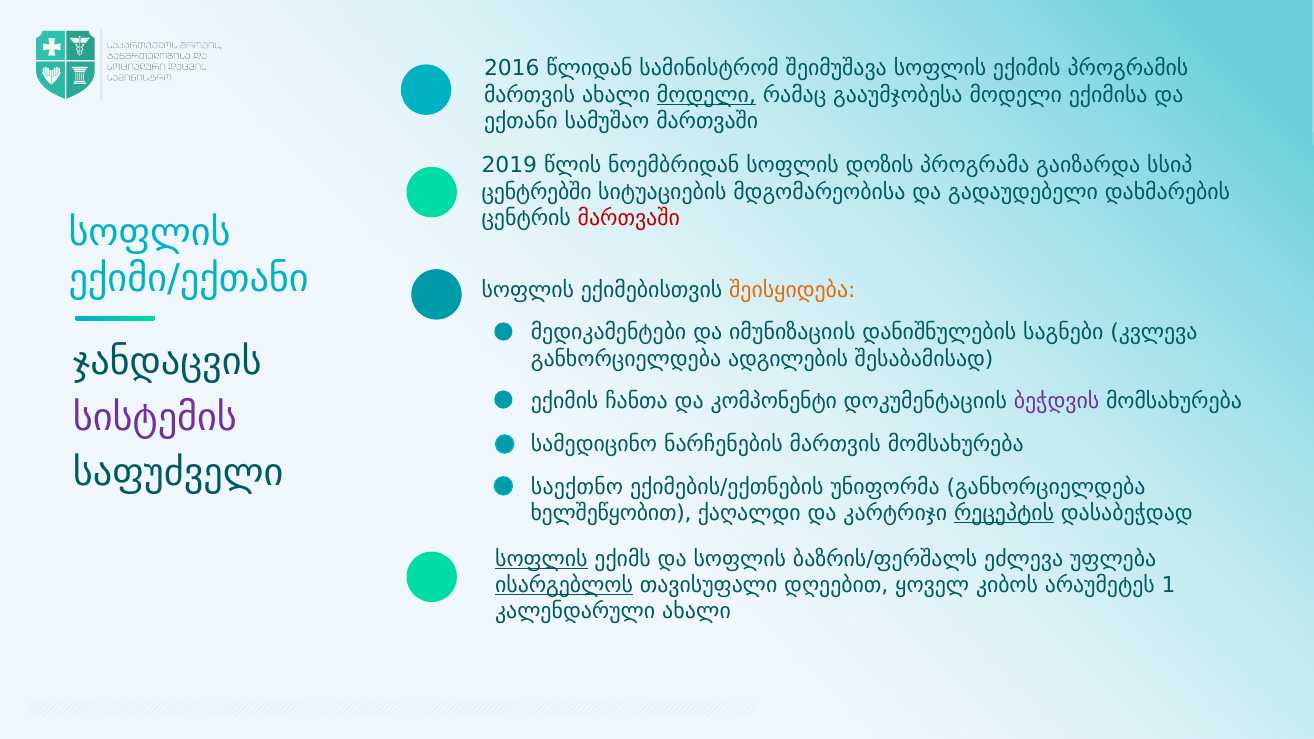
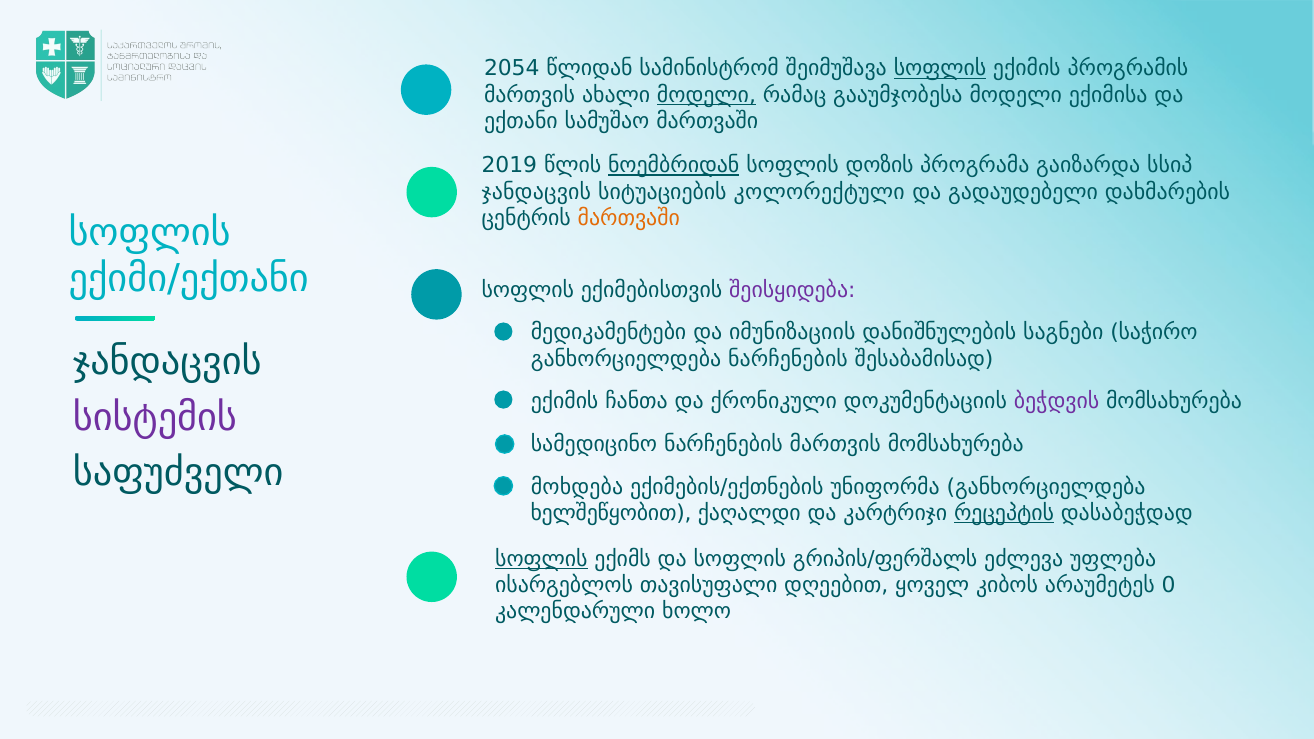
2016: 2016 -> 2054
სოფლის at (940, 69) underline: none -> present
ნოემბრიდან underline: none -> present
ცენტრებში at (537, 192): ცენტრებში -> ჯანდაცვის
მდგომარეობისა: მდგომარეობისა -> კოლორექტული
მართვაში at (629, 218) colour: red -> orange
შეისყიდება colour: orange -> purple
კვლევა: კვლევა -> საჭირო
განხორციელდება ადგილების: ადგილების -> ნარჩენების
კომპონენტი: კომპონენტი -> ქრონიკული
საექთნო: საექთნო -> მოხდება
ბაზრის/ფერშალს: ბაზრის/ფერშალს -> გრიპის/ფერშალს
ისარგებლოს underline: present -> none
1: 1 -> 0
კალენდარული ახალი: ახალი -> ხოლო
